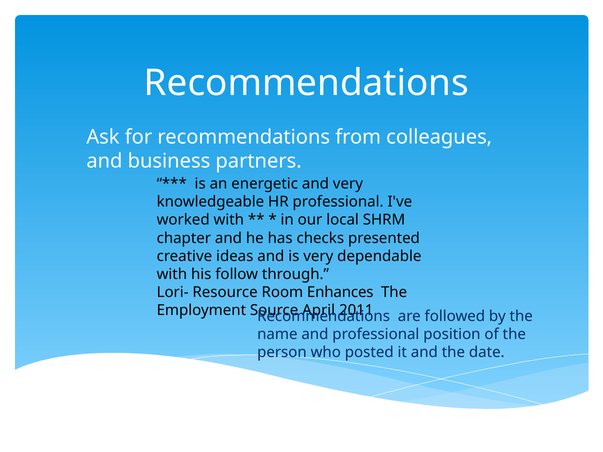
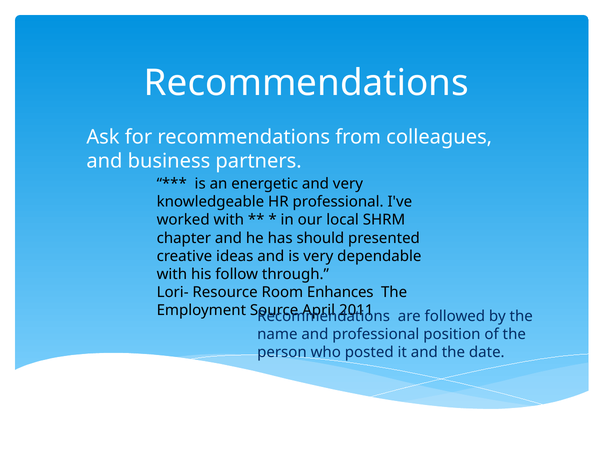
checks: checks -> should
